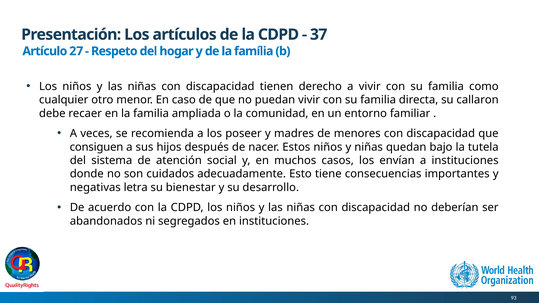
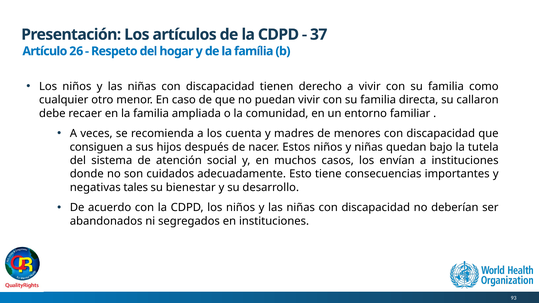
27: 27 -> 26
poseer: poseer -> cuenta
letra: letra -> tales
